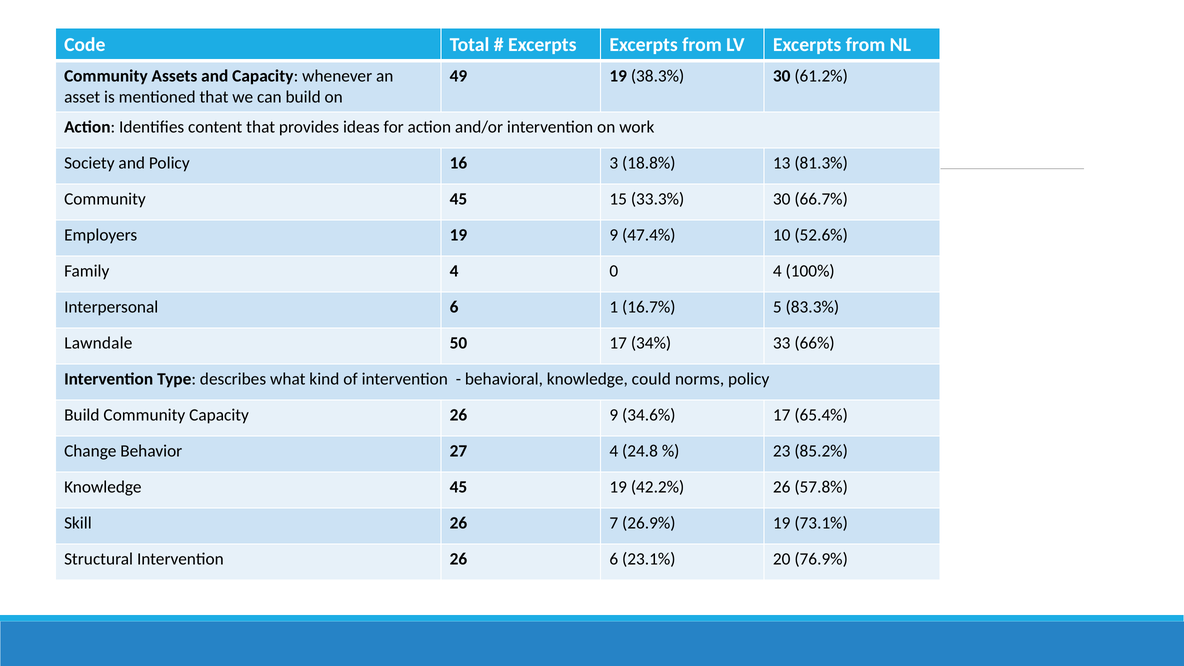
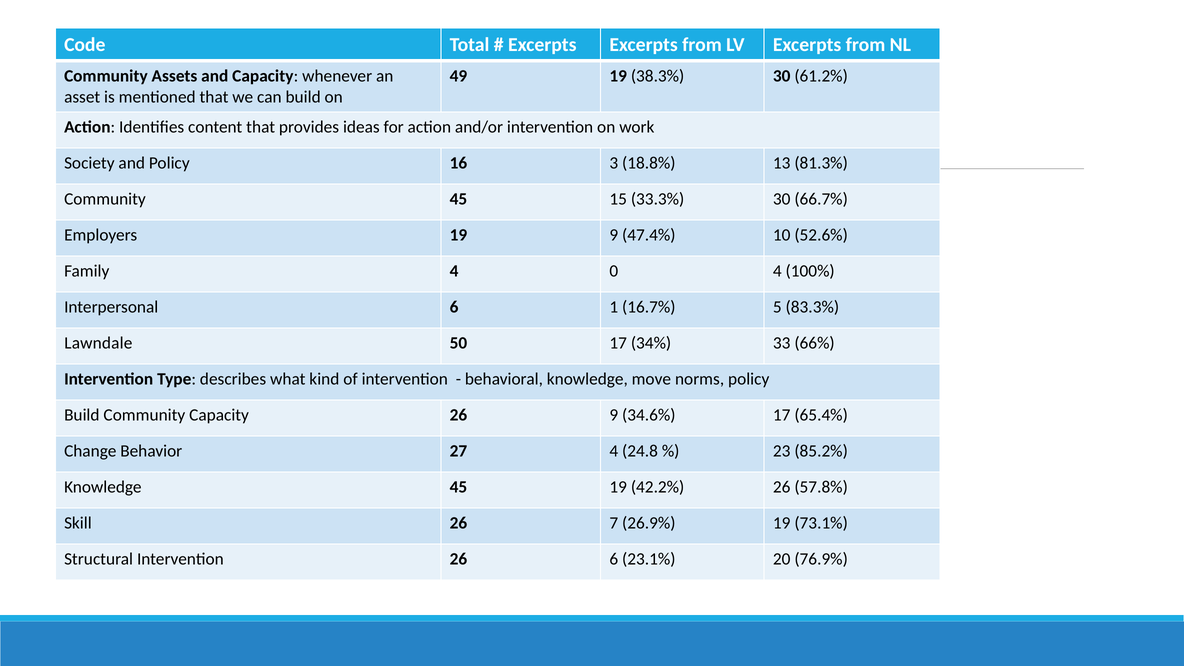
could: could -> move
